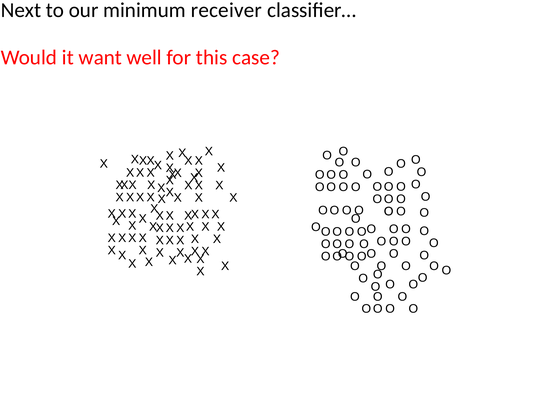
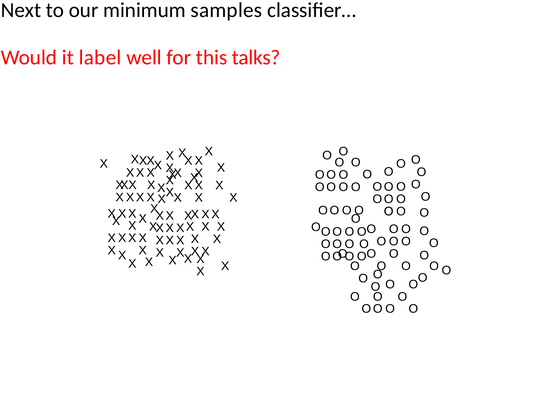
receiver: receiver -> samples
want: want -> label
case: case -> talks
